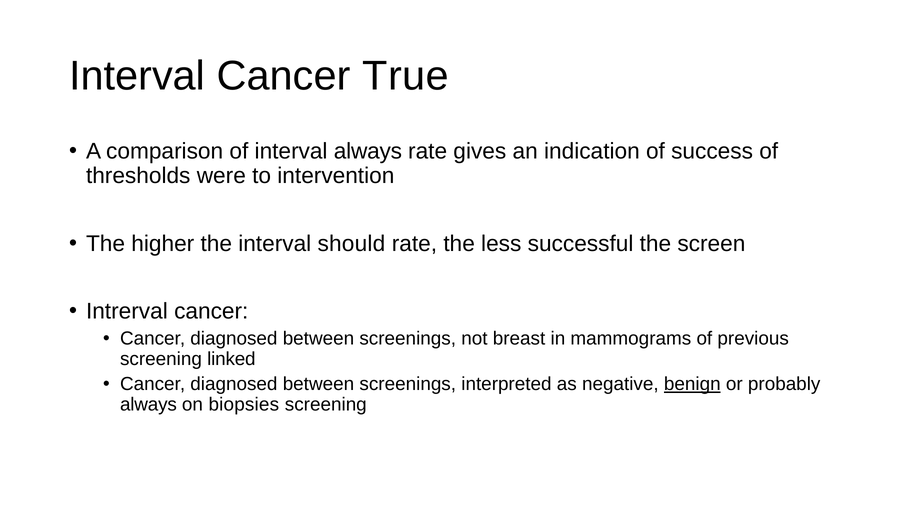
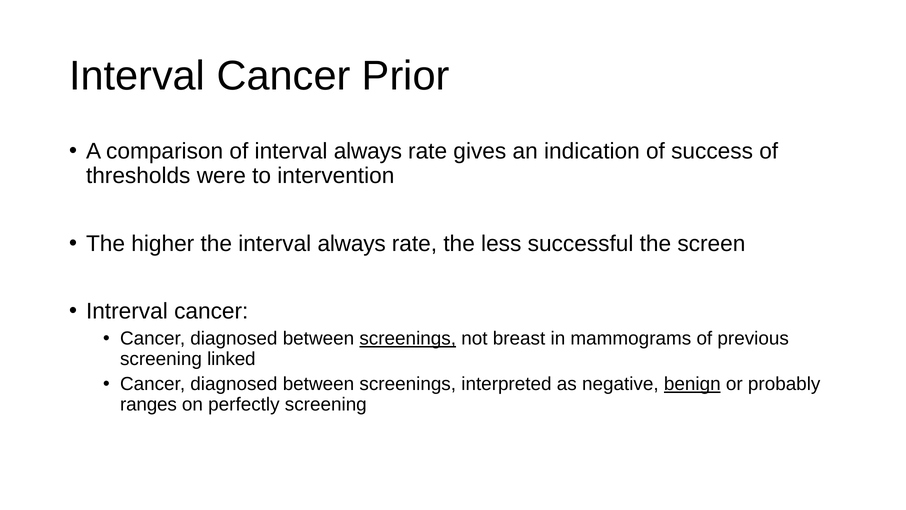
True: True -> Prior
the interval should: should -> always
screenings at (408, 338) underline: none -> present
always at (148, 404): always -> ranges
biopsies: biopsies -> perfectly
